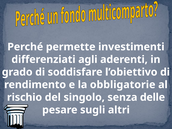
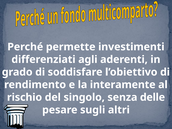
obbligatorie: obbligatorie -> interamente
